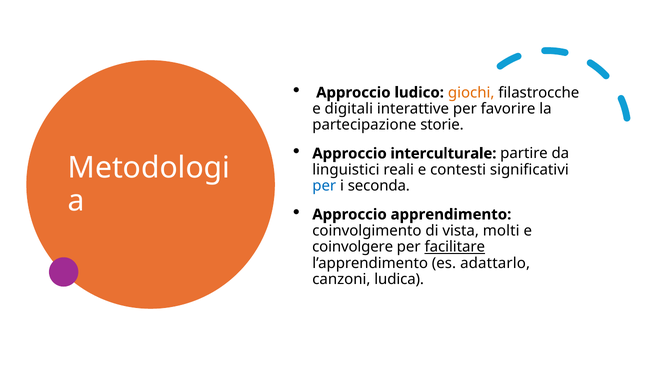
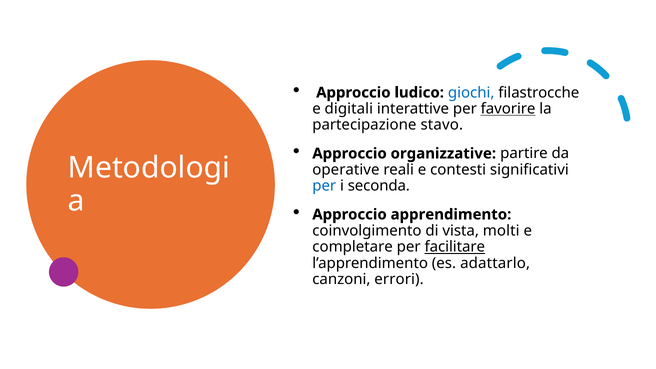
giochi colour: orange -> blue
favorire underline: none -> present
storie: storie -> stavo
interculturale: interculturale -> organizzative
linguistici: linguistici -> operative
coinvolgere: coinvolgere -> completare
ludica: ludica -> errori
